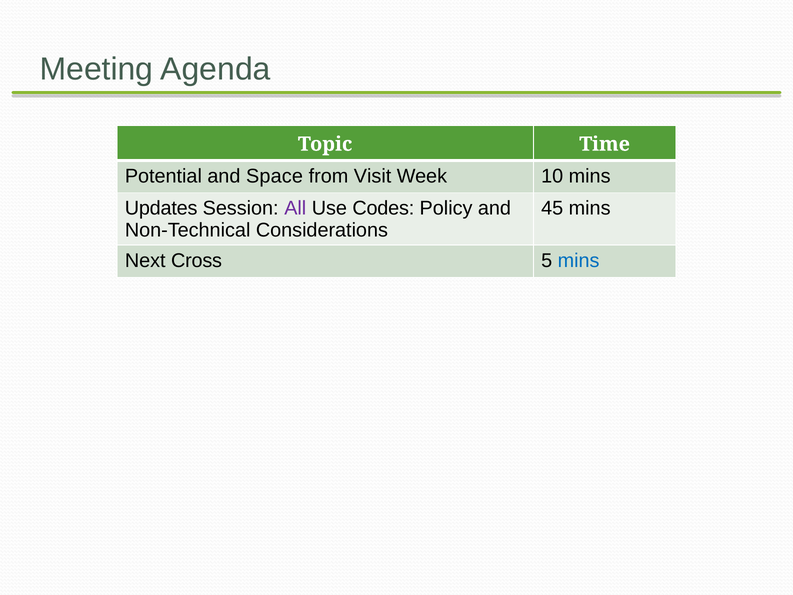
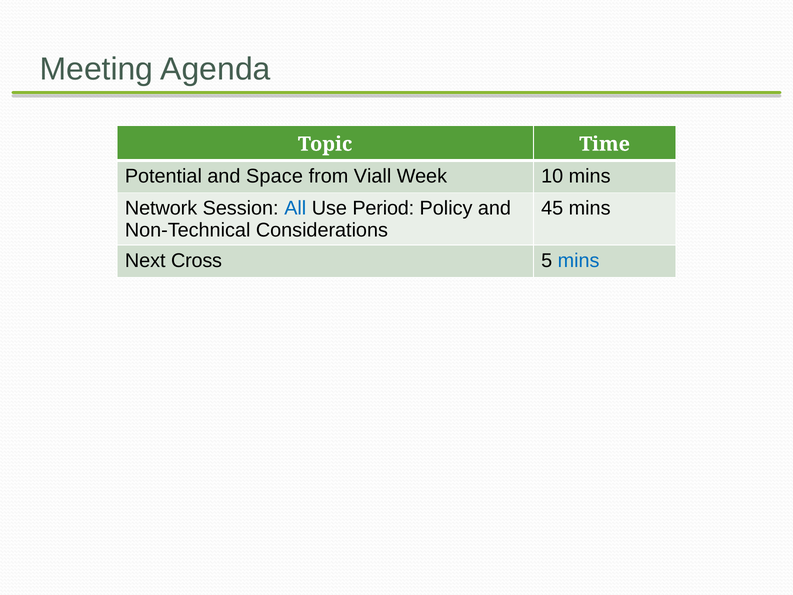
Visit: Visit -> Viall
Updates: Updates -> Network
All colour: purple -> blue
Codes: Codes -> Period
